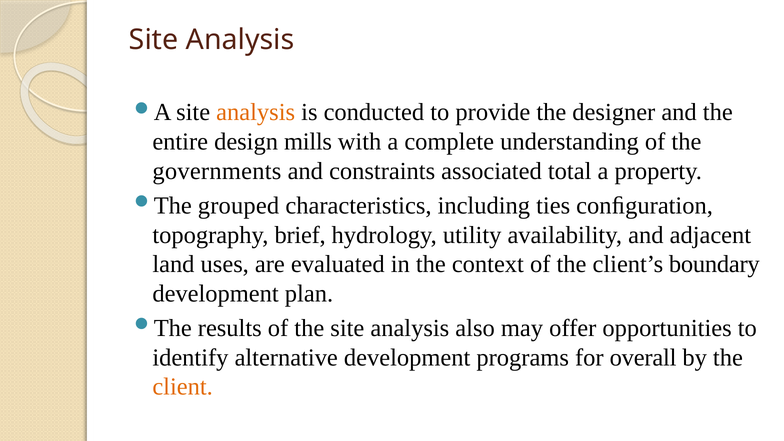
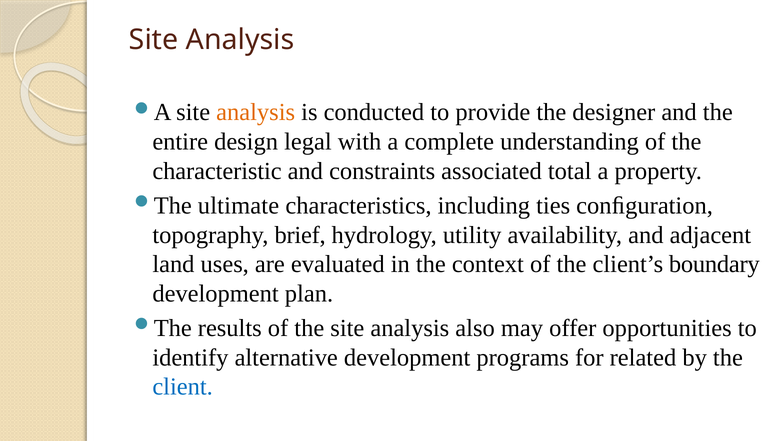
mills: mills -> legal
governments: governments -> characteristic
grouped: grouped -> ultimate
overall: overall -> related
client colour: orange -> blue
